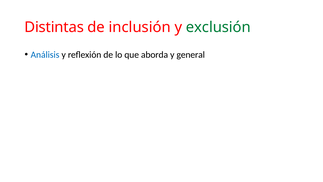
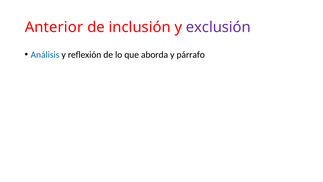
Distintas: Distintas -> Anterior
exclusión colour: green -> purple
general: general -> párrafo
